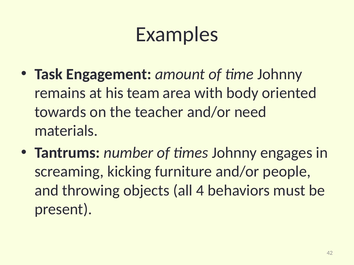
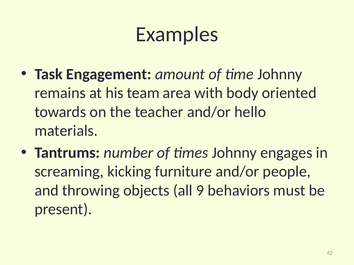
need: need -> hello
4: 4 -> 9
